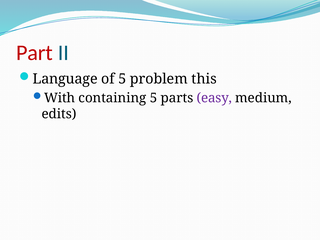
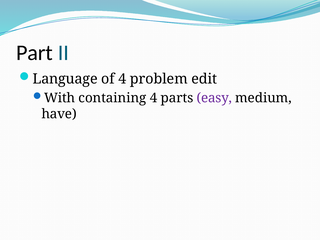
Part colour: red -> black
of 5: 5 -> 4
this: this -> edit
containing 5: 5 -> 4
edits: edits -> have
